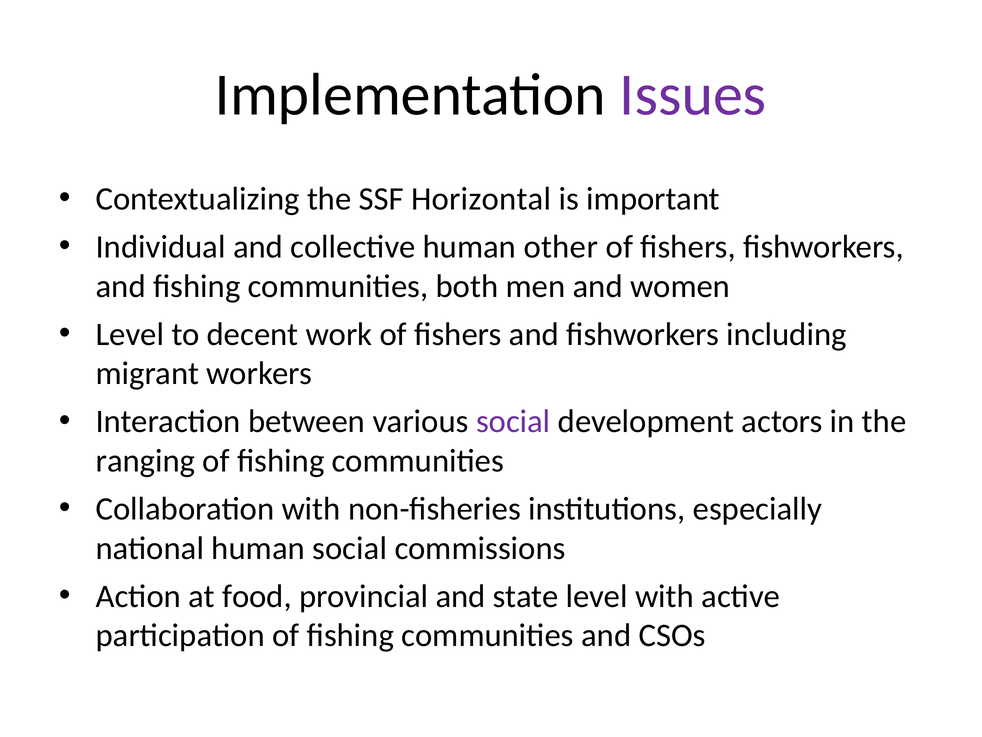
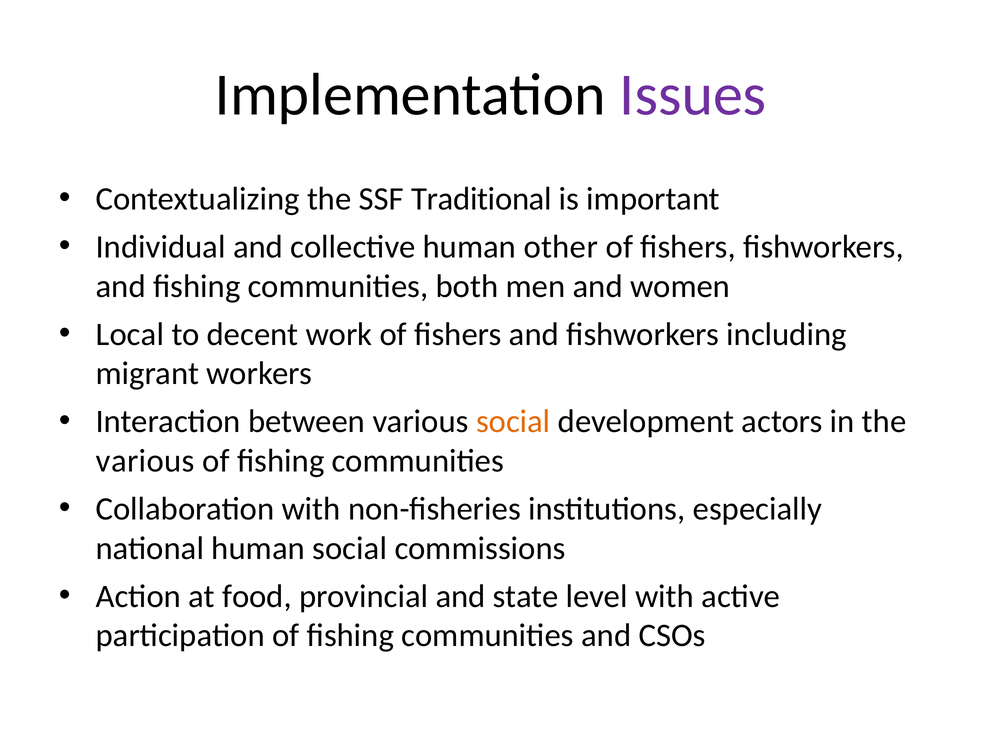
Horizontal: Horizontal -> Traditional
Level at (130, 334): Level -> Local
social at (513, 421) colour: purple -> orange
ranging at (145, 461): ranging -> various
